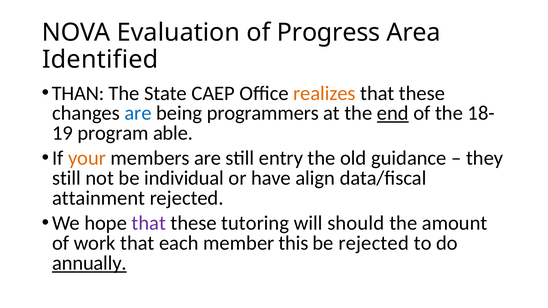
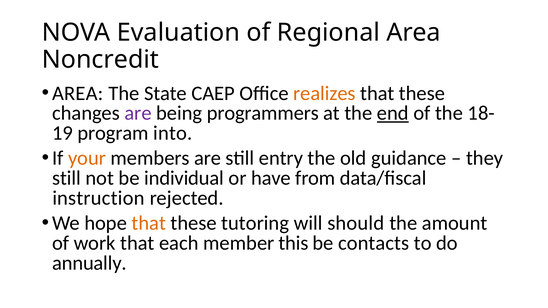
Progress: Progress -> Regional
Identified: Identified -> Noncredit
THAN at (78, 93): THAN -> AREA
are at (138, 113) colour: blue -> purple
able: able -> into
align: align -> from
attainment: attainment -> instruction
that at (149, 223) colour: purple -> orange
be rejected: rejected -> contacts
annually underline: present -> none
